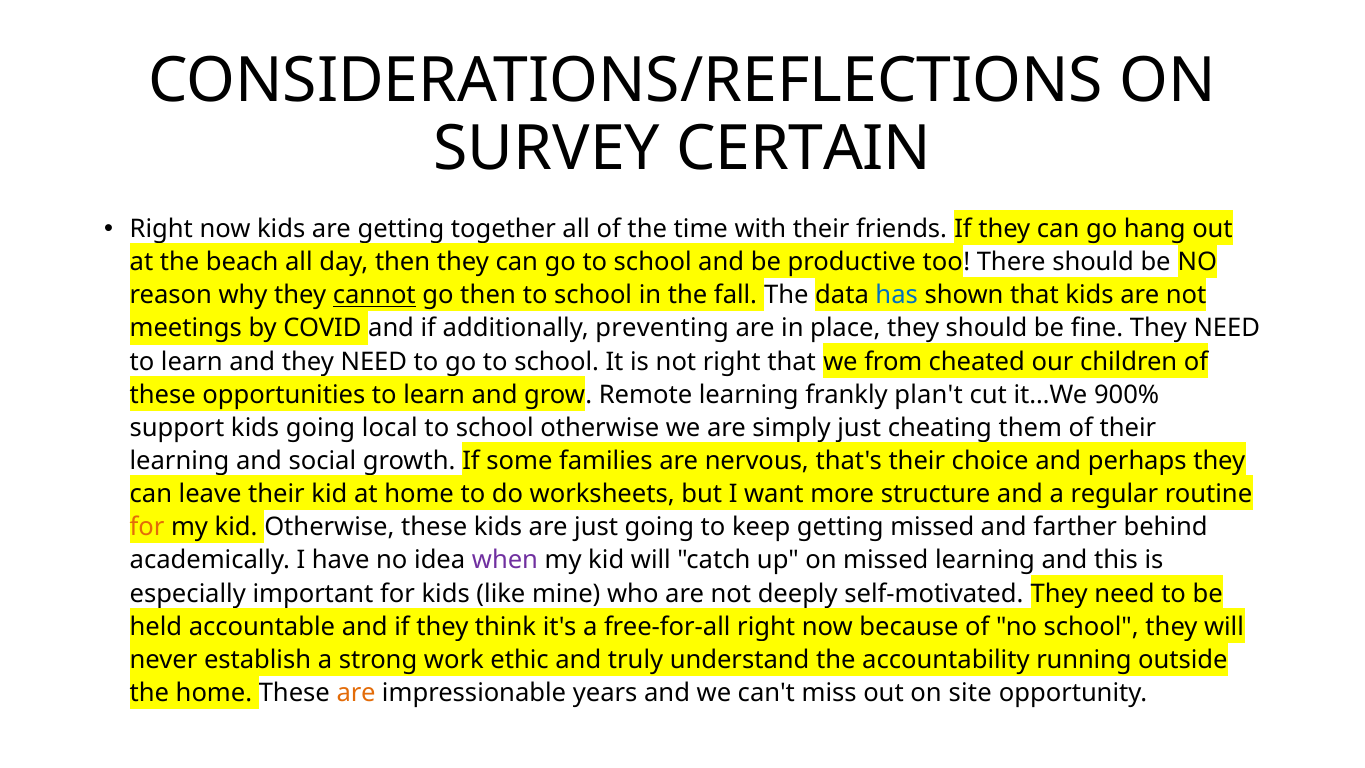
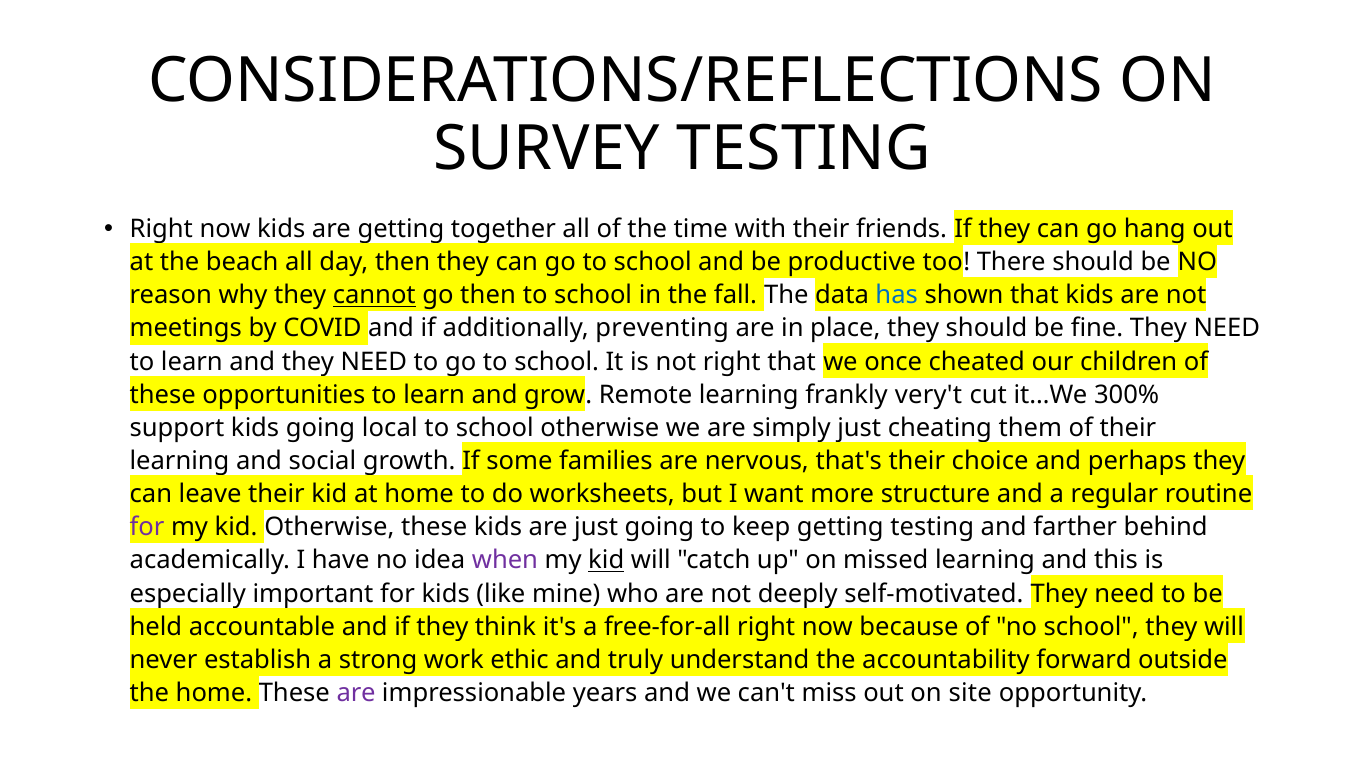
SURVEY CERTAIN: CERTAIN -> TESTING
from: from -> once
plan't: plan't -> very't
900%: 900% -> 300%
for at (147, 527) colour: orange -> purple
getting missed: missed -> testing
kid at (606, 560) underline: none -> present
running: running -> forward
are at (356, 693) colour: orange -> purple
